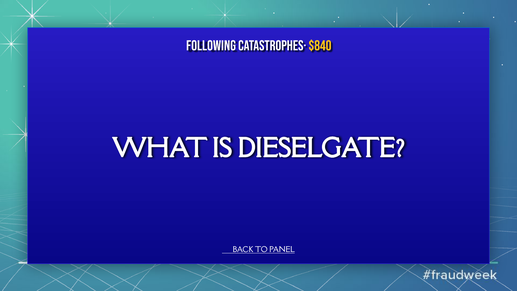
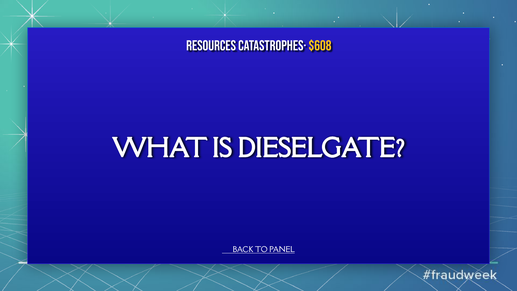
Following: Following -> Resources
$840: $840 -> $608
